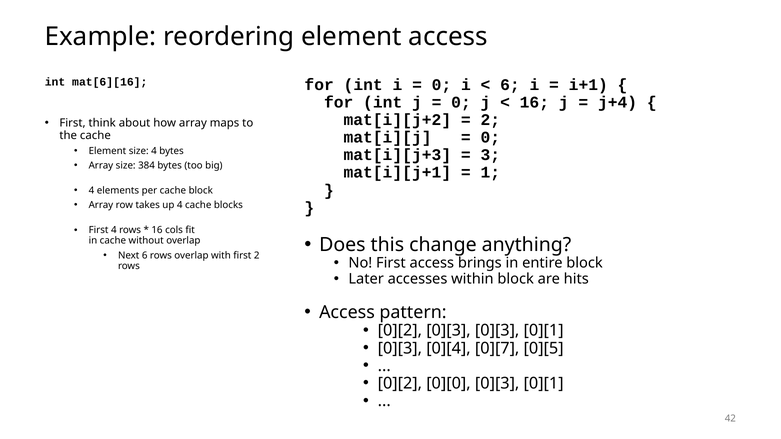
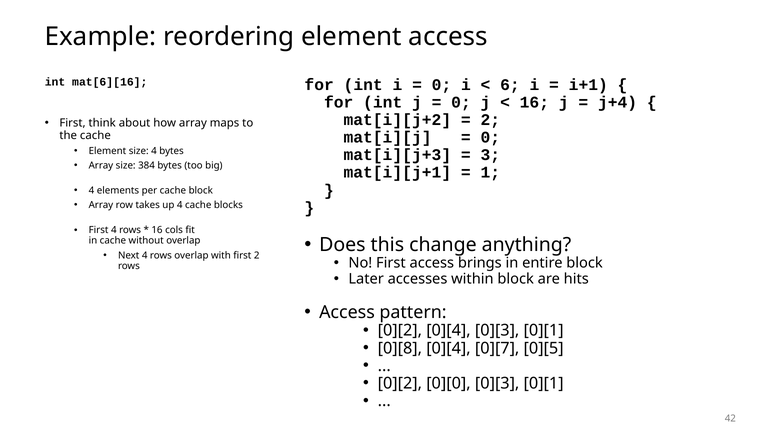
Next 6: 6 -> 4
0][2 0][3: 0][3 -> 0][4
0][3 at (400, 348): 0][3 -> 0][8
